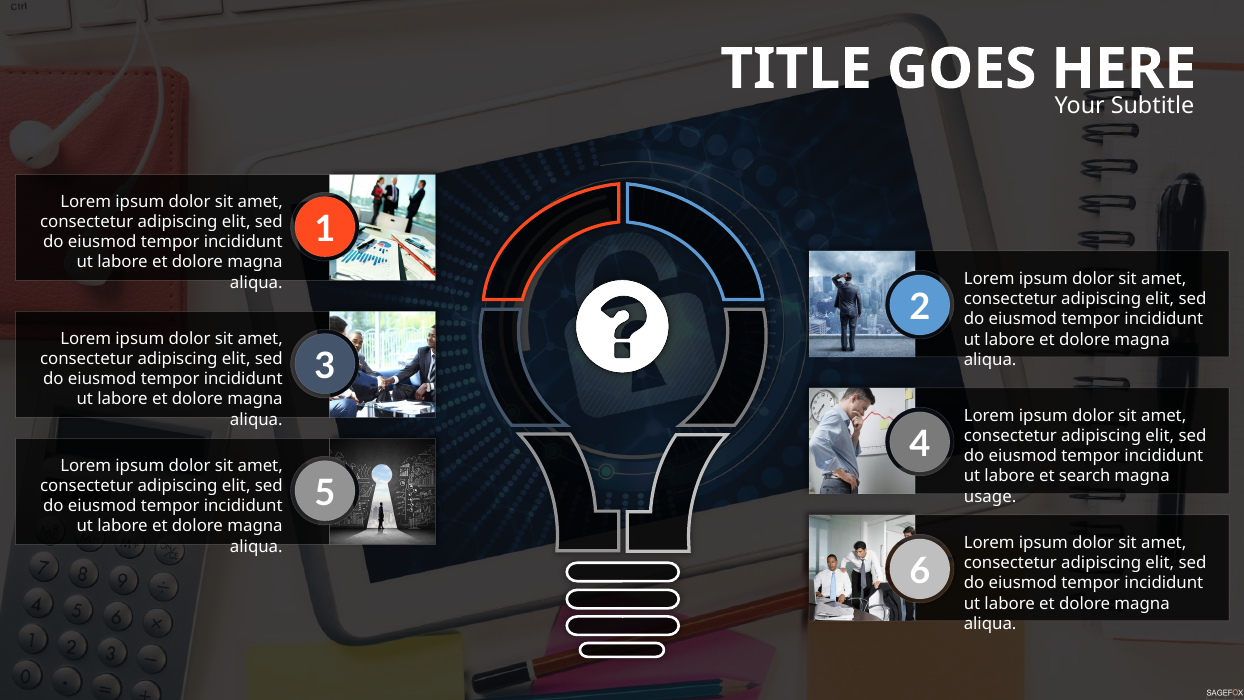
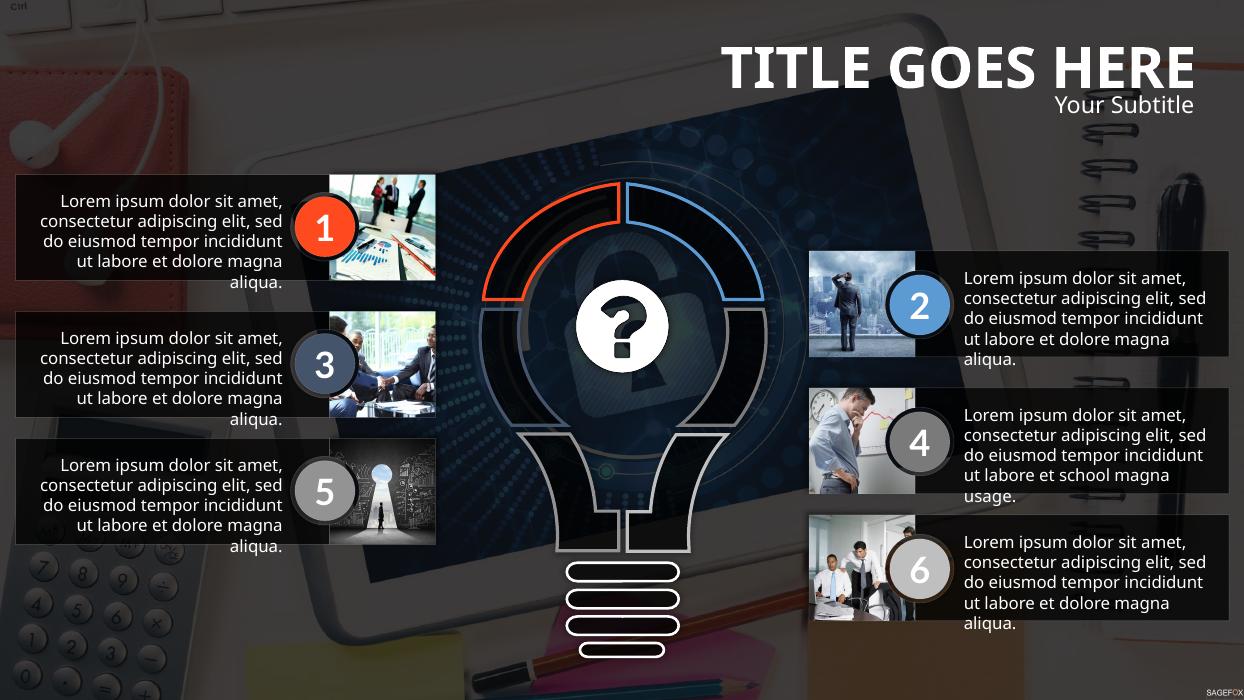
search: search -> school
